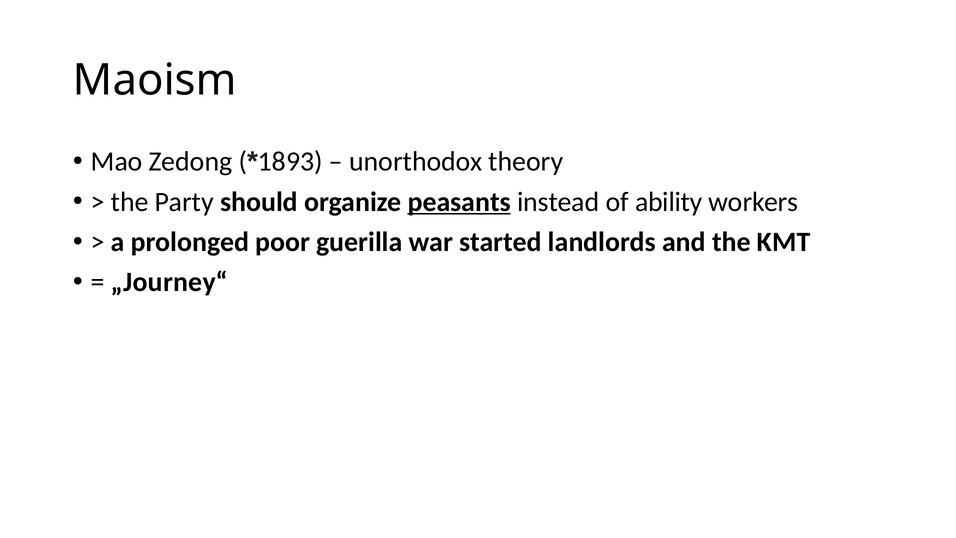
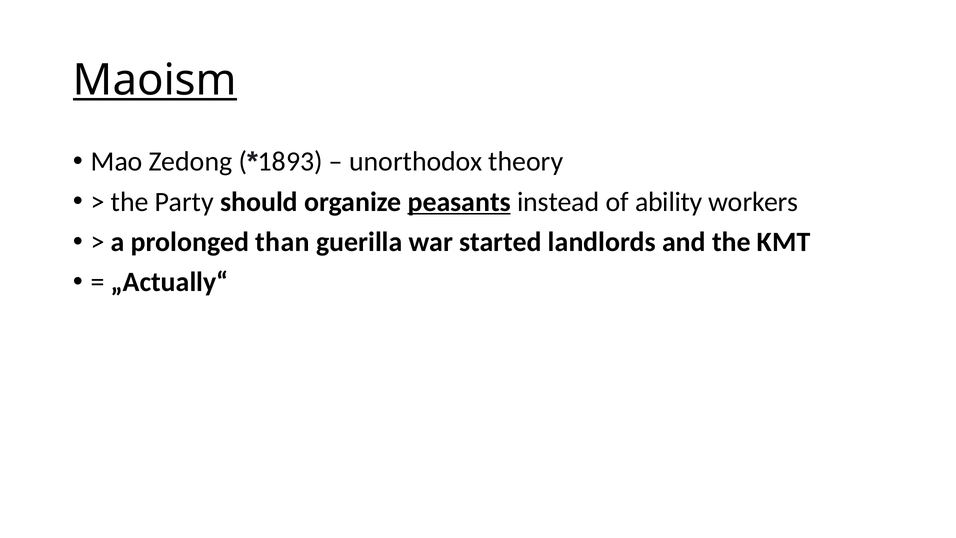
Maoism underline: none -> present
poor: poor -> than
„Journey“: „Journey“ -> „Actually“
